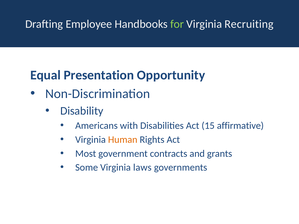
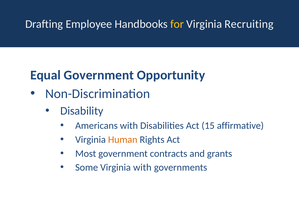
for colour: light green -> yellow
Equal Presentation: Presentation -> Government
Virginia laws: laws -> with
